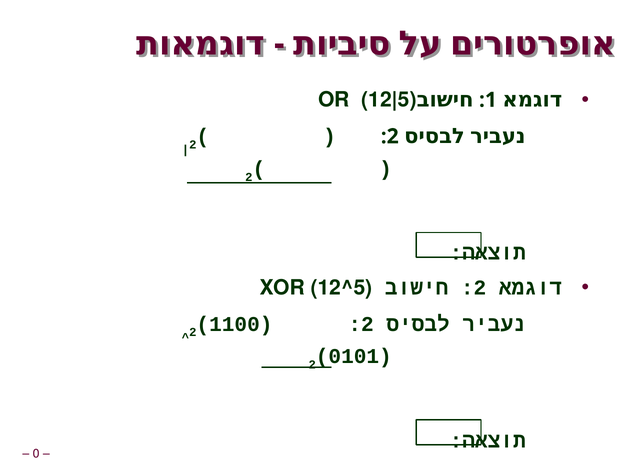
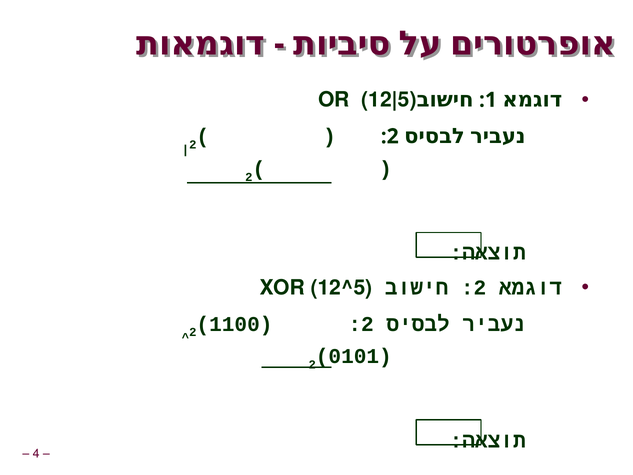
0: 0 -> 4
